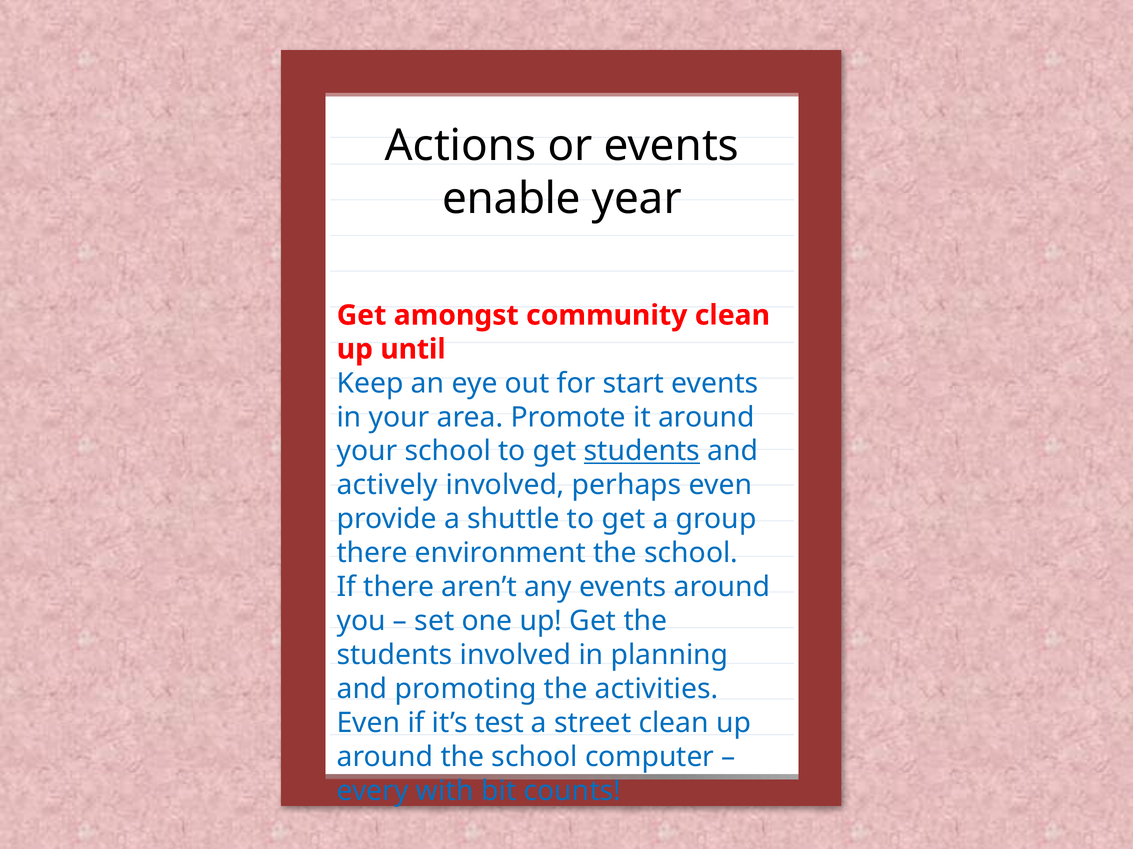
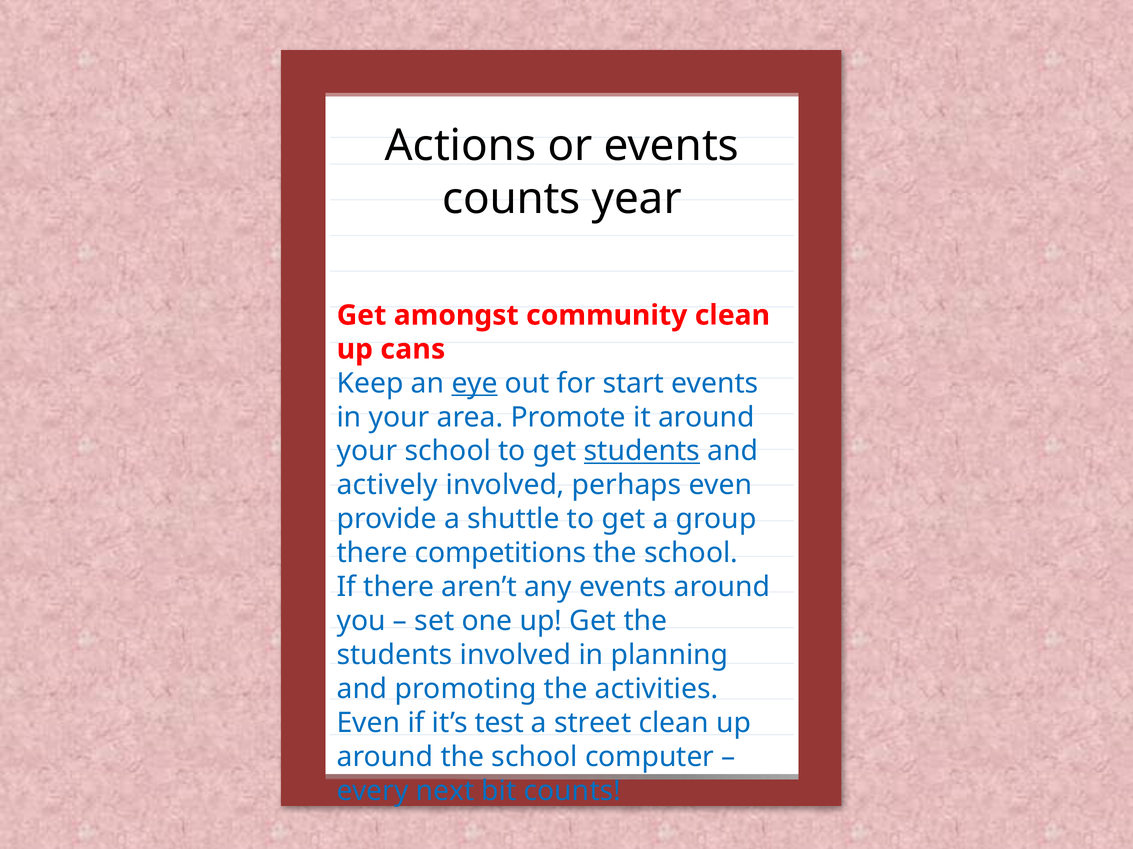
enable at (511, 199): enable -> counts
until: until -> cans
eye underline: none -> present
environment: environment -> competitions
with: with -> next
